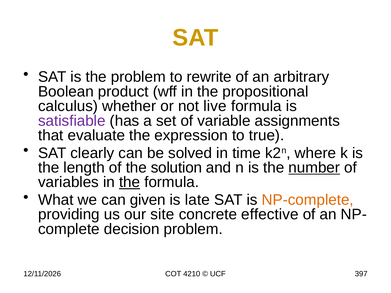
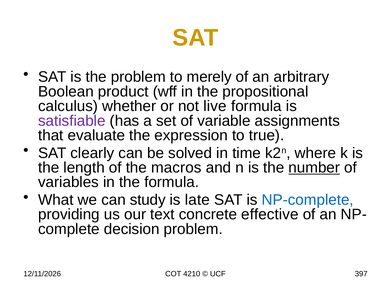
rewrite: rewrite -> merely
solution: solution -> macros
the at (130, 182) underline: present -> none
given: given -> study
NP-complete colour: orange -> blue
site: site -> text
